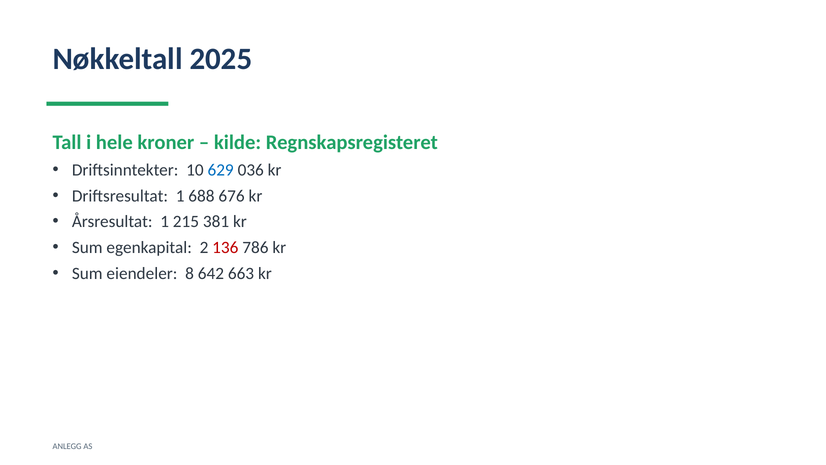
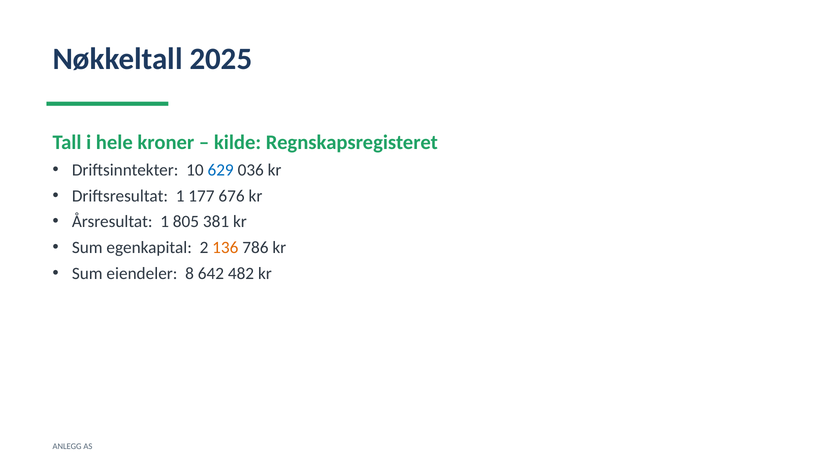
688: 688 -> 177
215: 215 -> 805
136 colour: red -> orange
663: 663 -> 482
